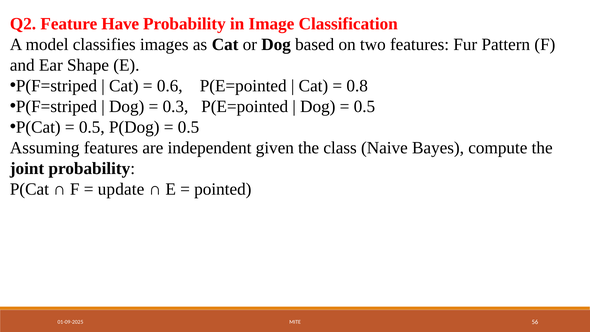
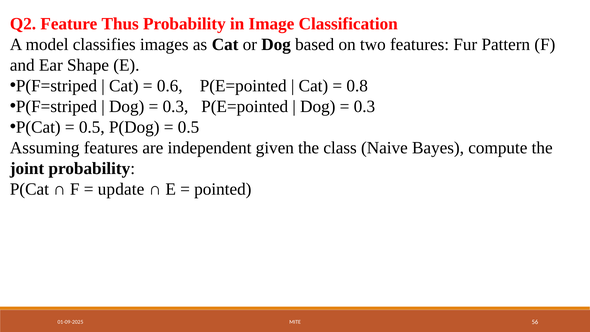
Have: Have -> Thus
0.5 at (364, 106): 0.5 -> 0.3
